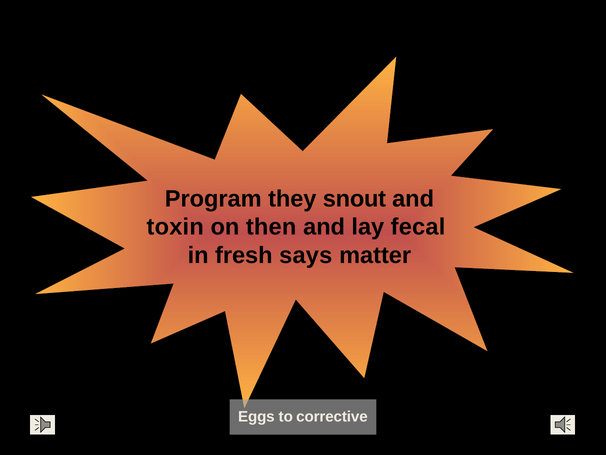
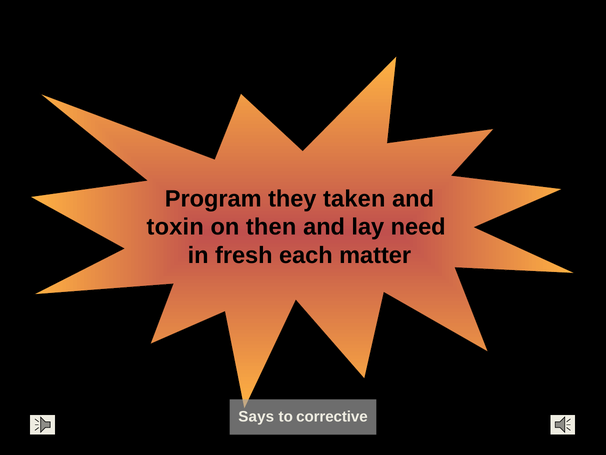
snout: snout -> taken
fecal: fecal -> need
says: says -> each
Eggs: Eggs -> Says
